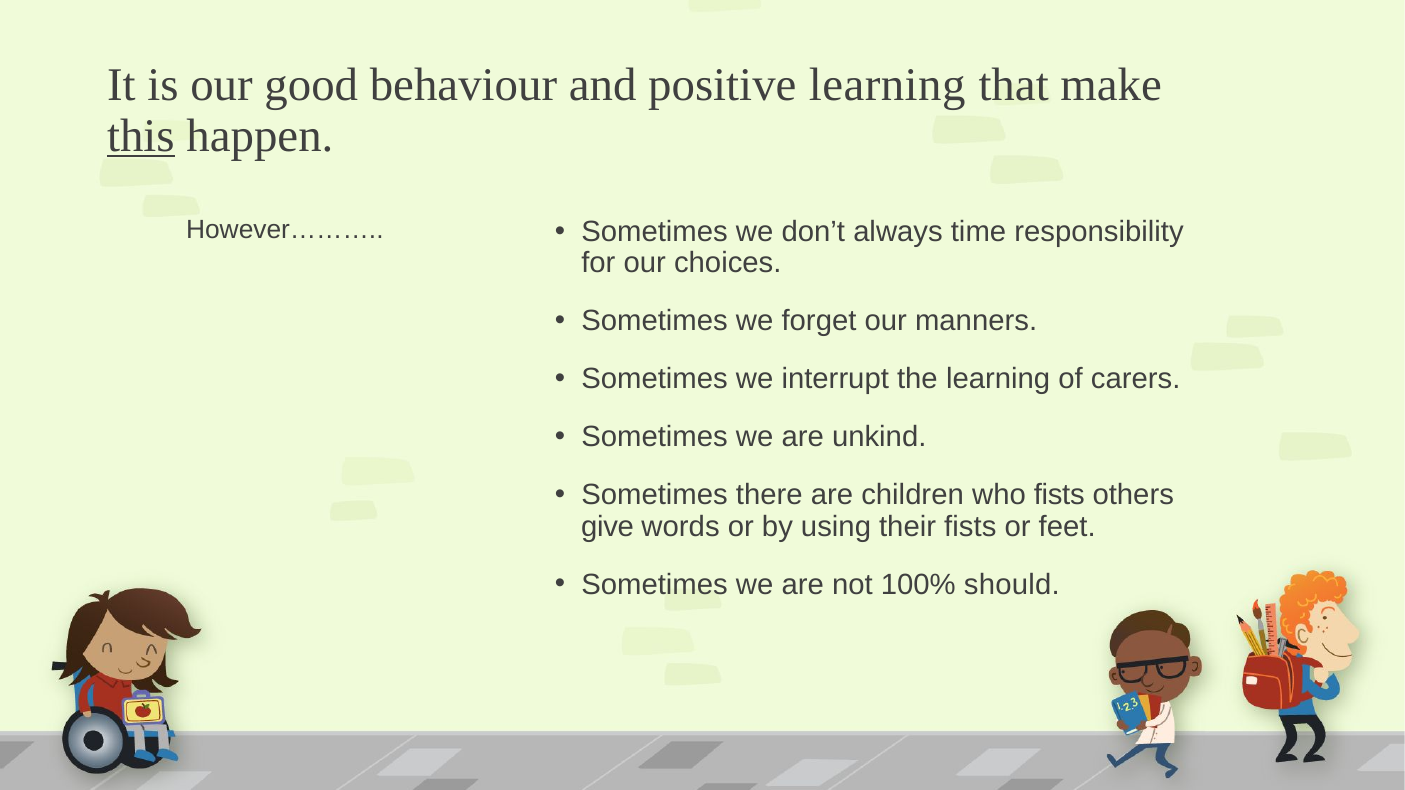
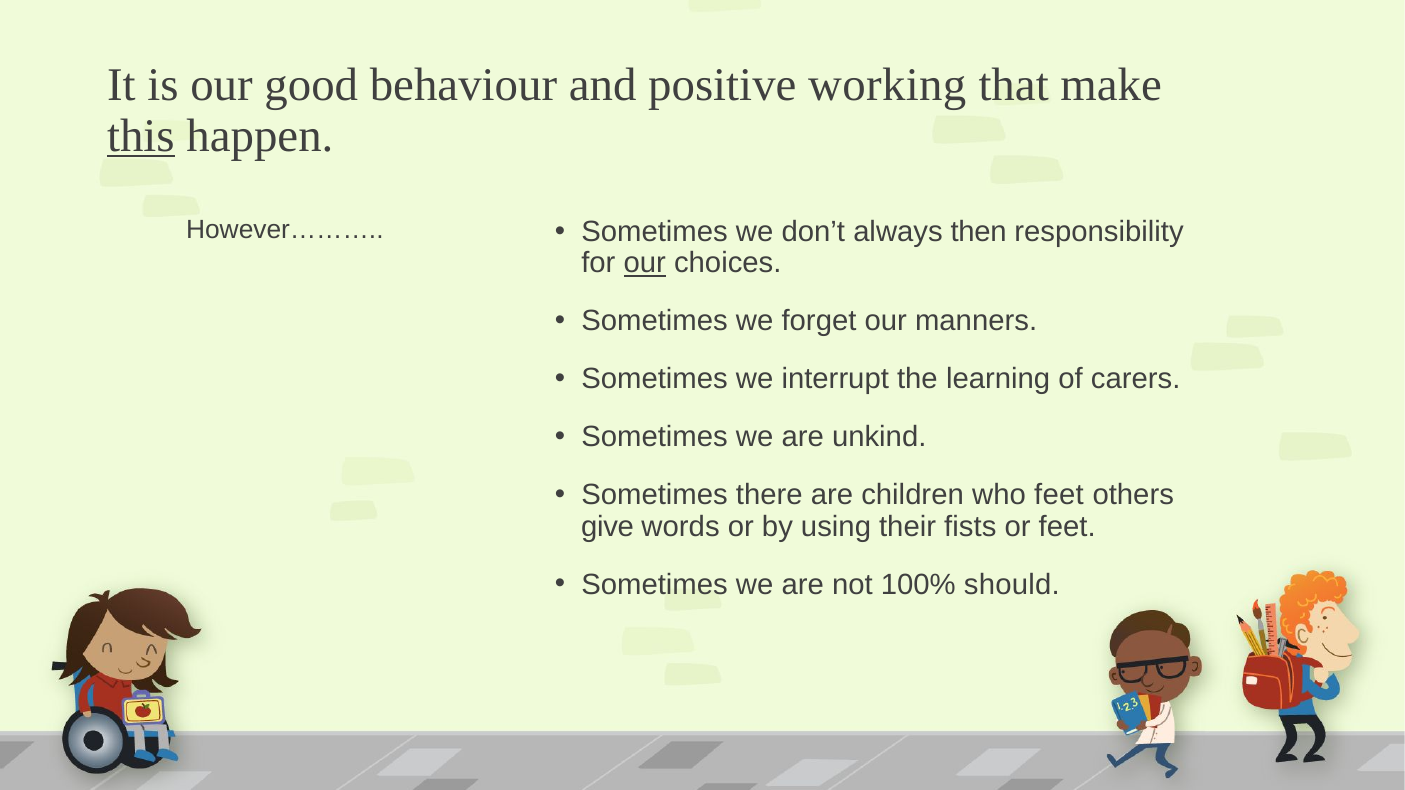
positive learning: learning -> working
time: time -> then
our at (645, 263) underline: none -> present
who fists: fists -> feet
